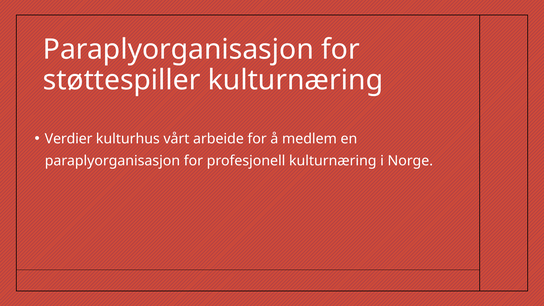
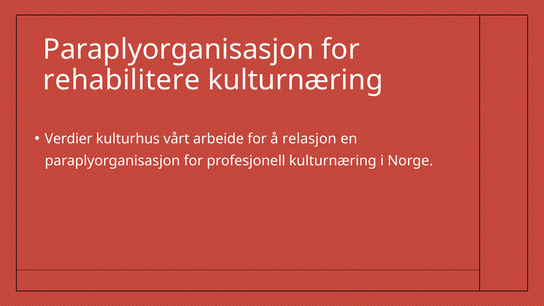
støttespiller: støttespiller -> rehabilitere
medlem: medlem -> relasjon
